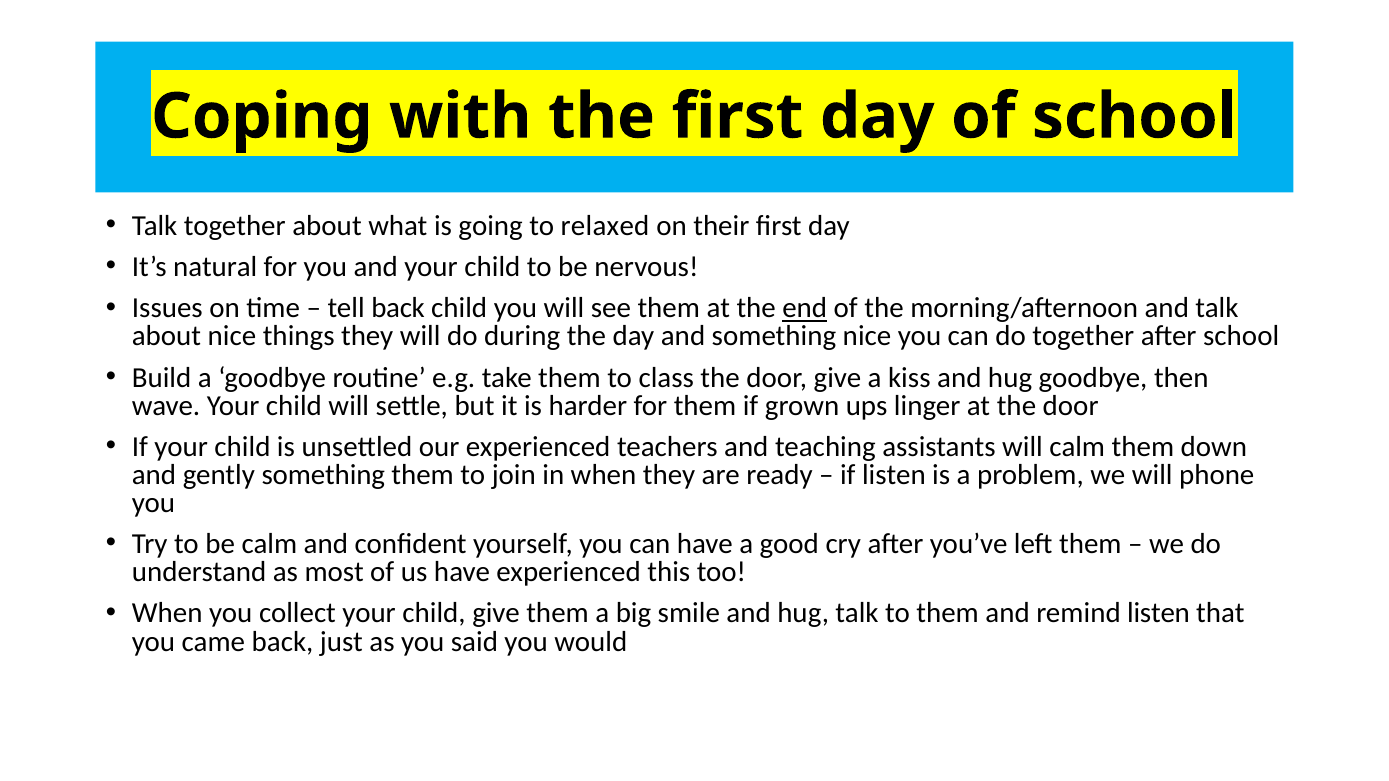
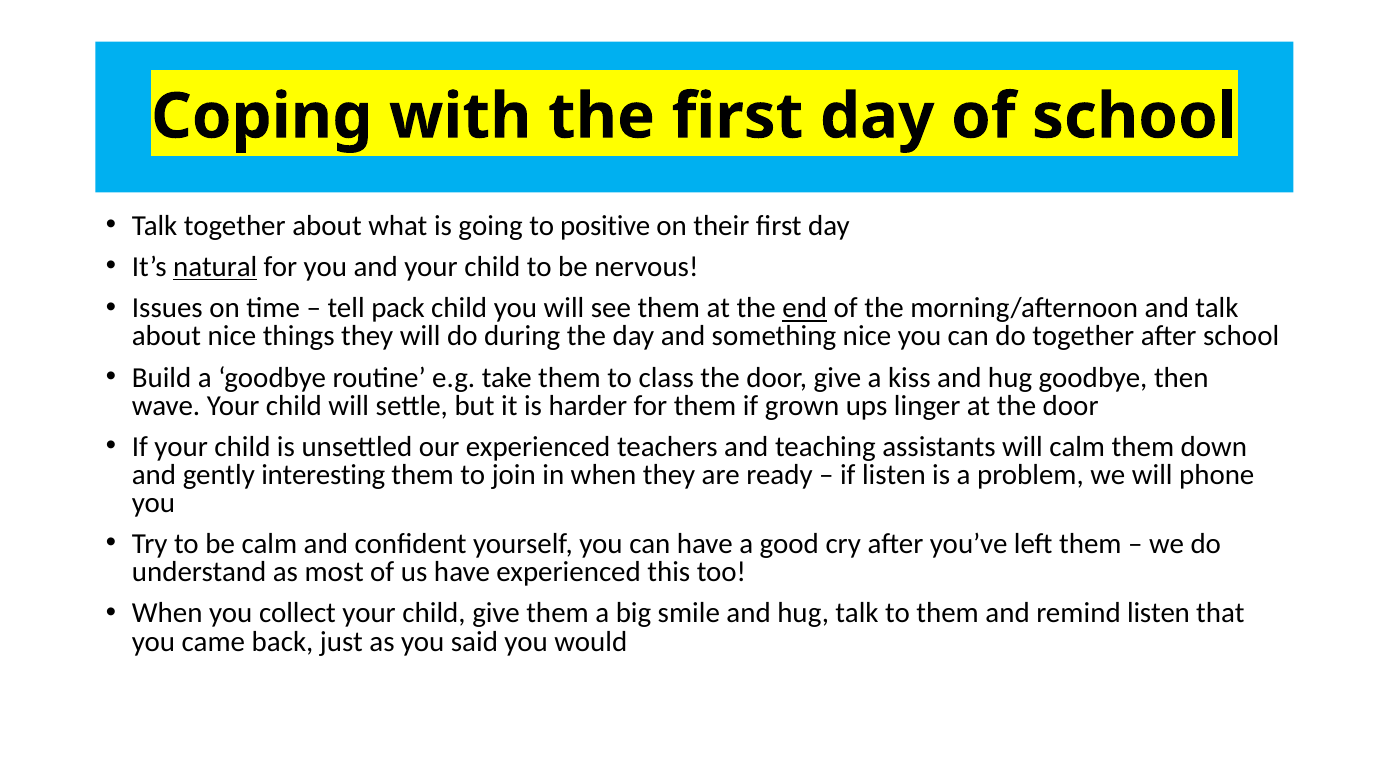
relaxed: relaxed -> positive
natural underline: none -> present
tell back: back -> pack
gently something: something -> interesting
